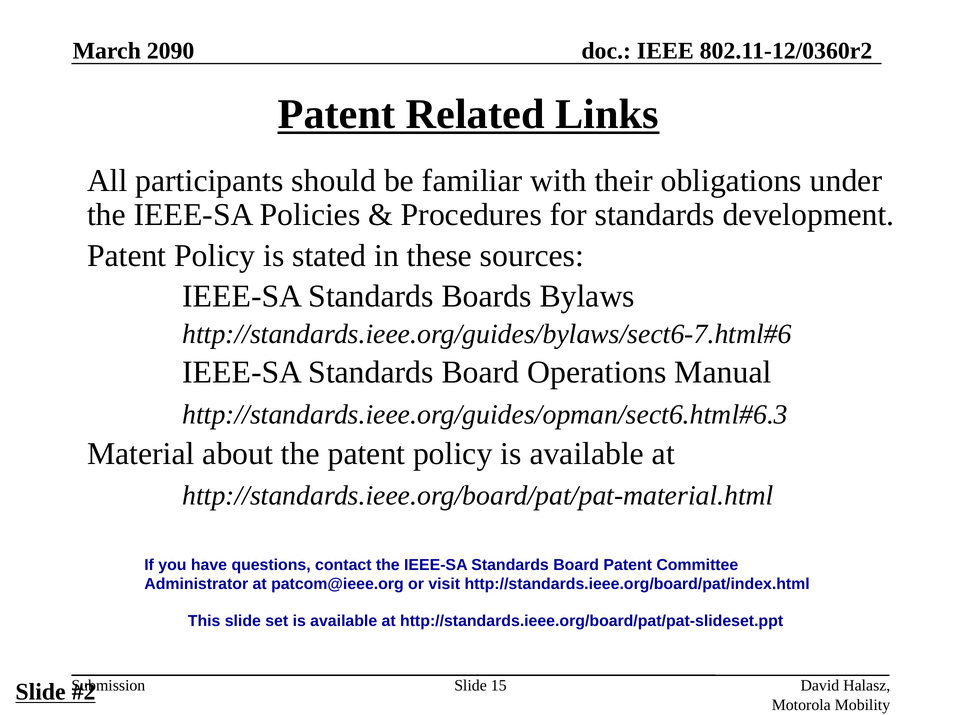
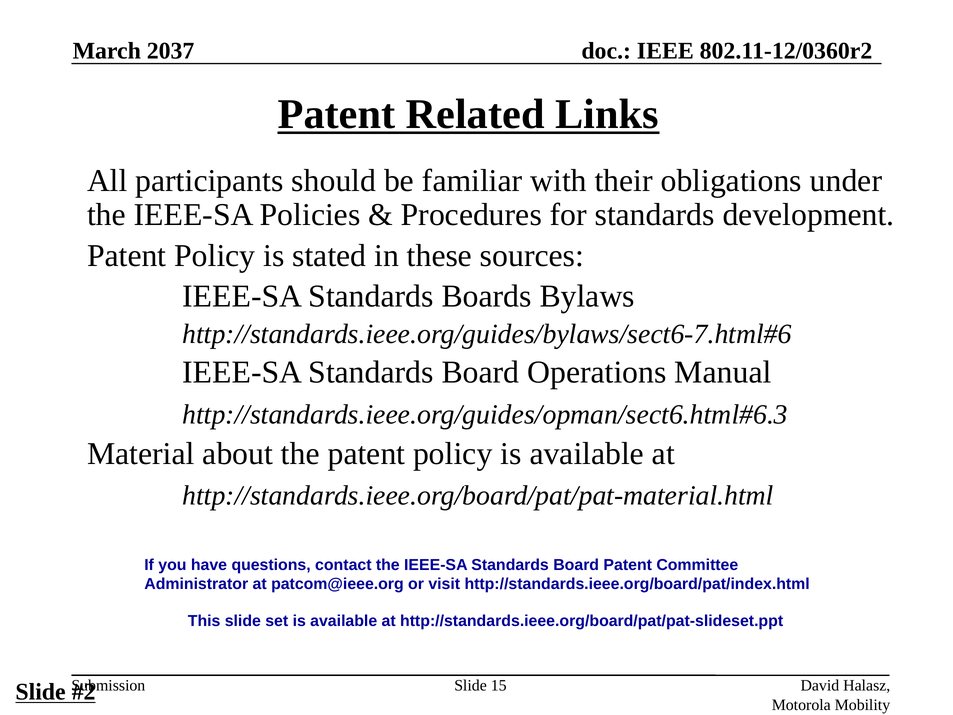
2090: 2090 -> 2037
